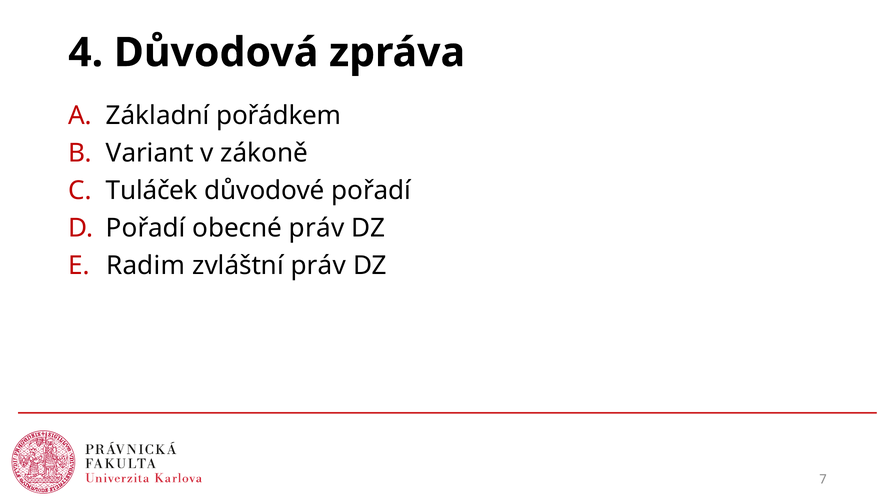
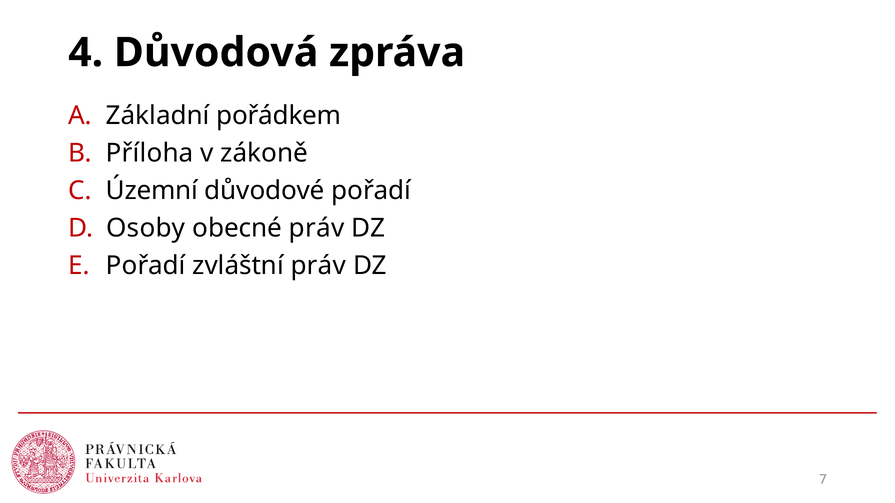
Variant: Variant -> Příloha
Tuláček: Tuláček -> Územní
Pořadí at (146, 228): Pořadí -> Osoby
Radim at (146, 266): Radim -> Pořadí
